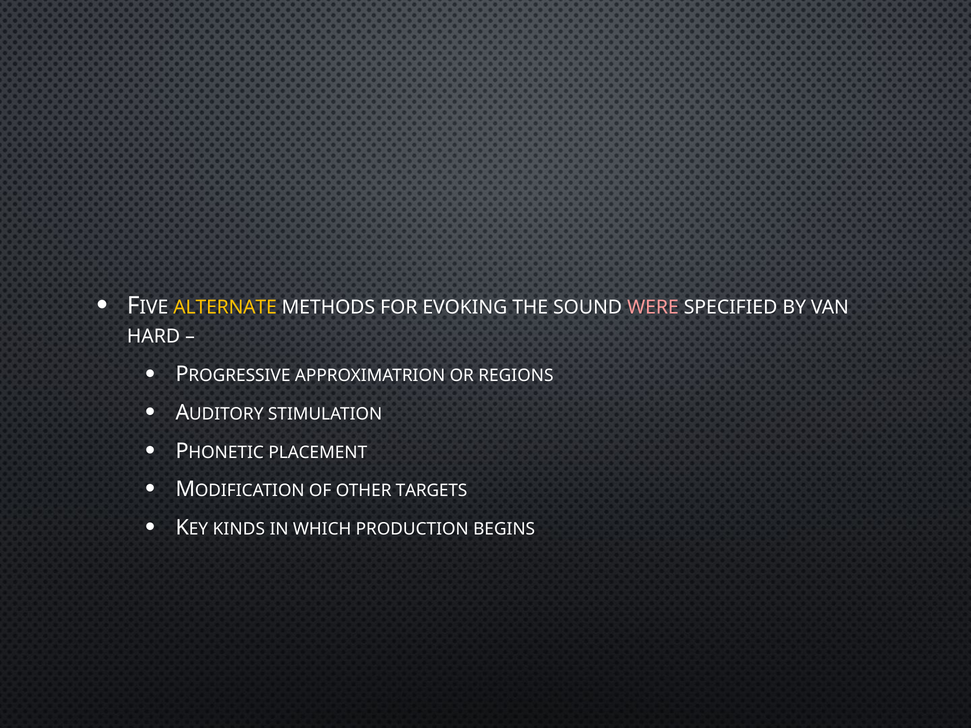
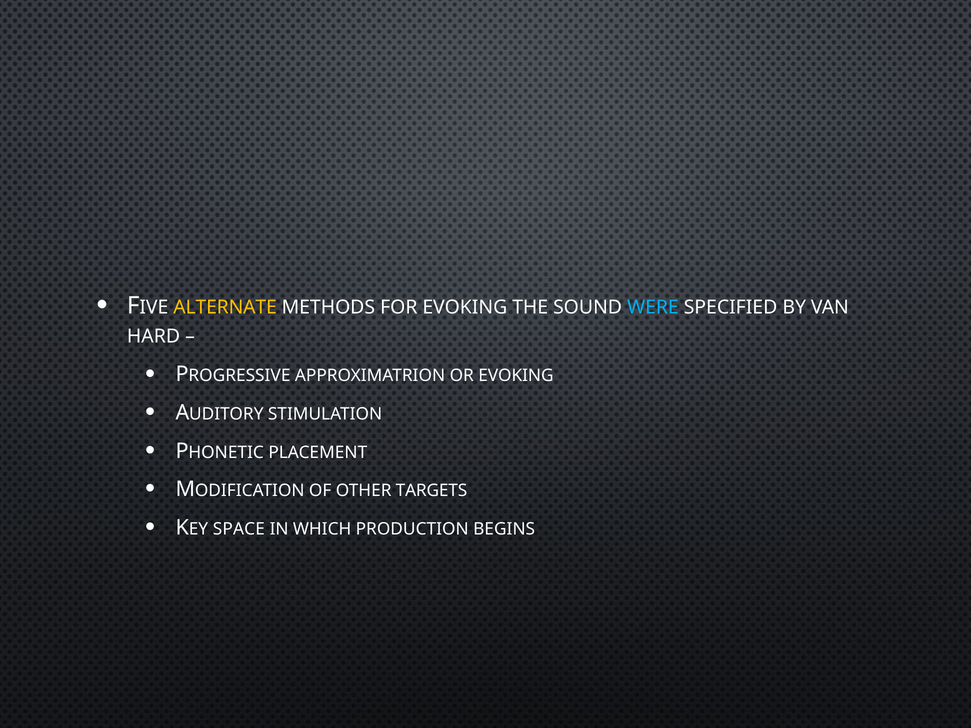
WERE colour: pink -> light blue
OR REGIONS: REGIONS -> EVOKING
KINDS: KINDS -> SPACE
